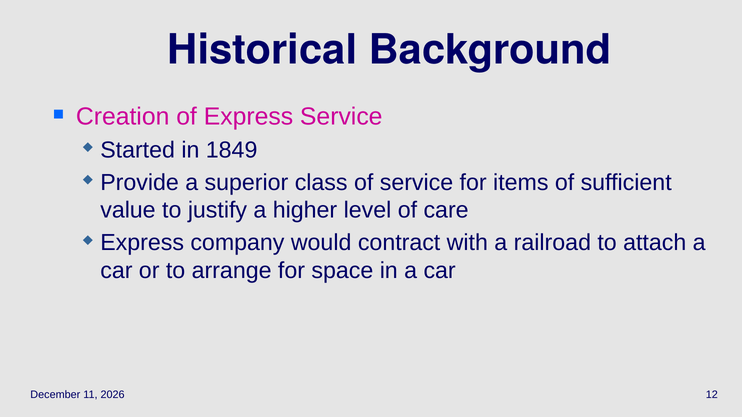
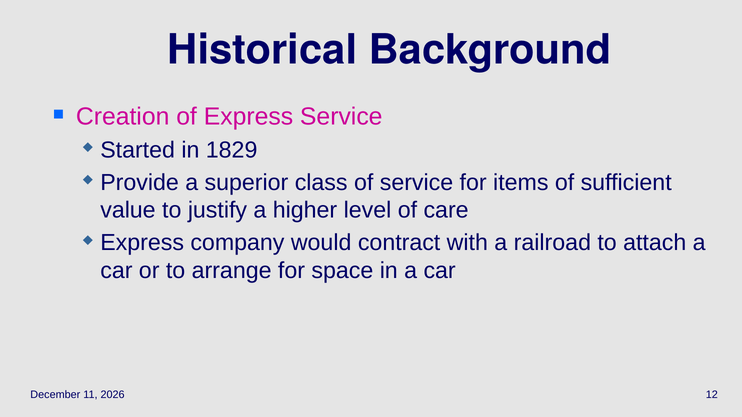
1849: 1849 -> 1829
